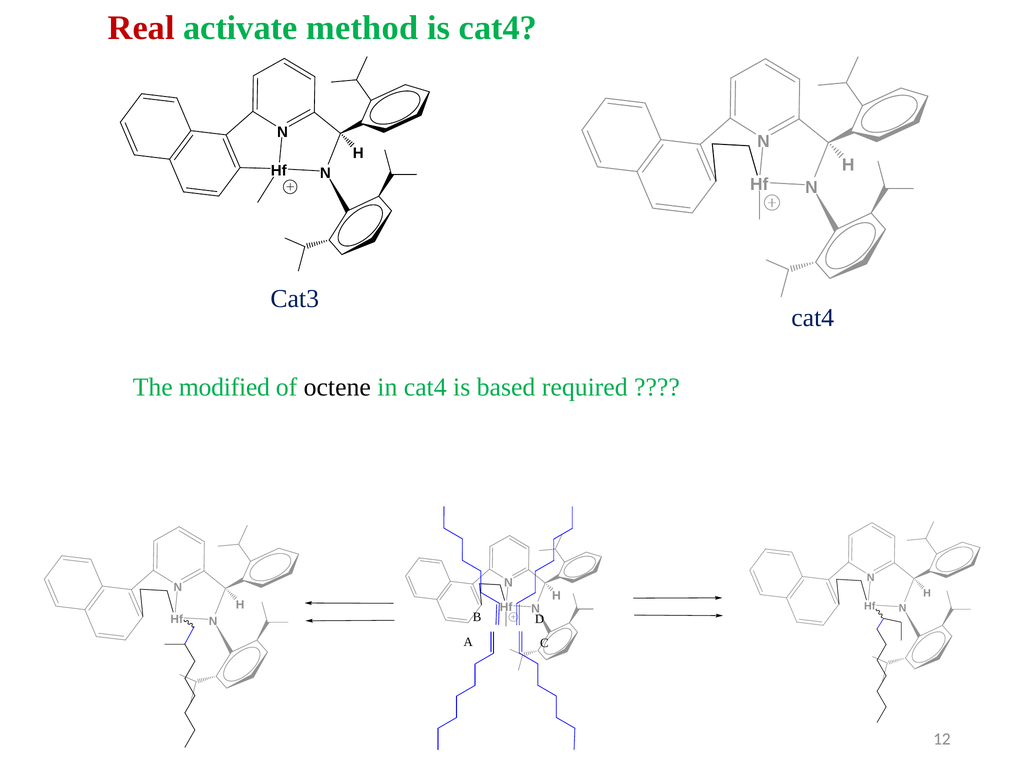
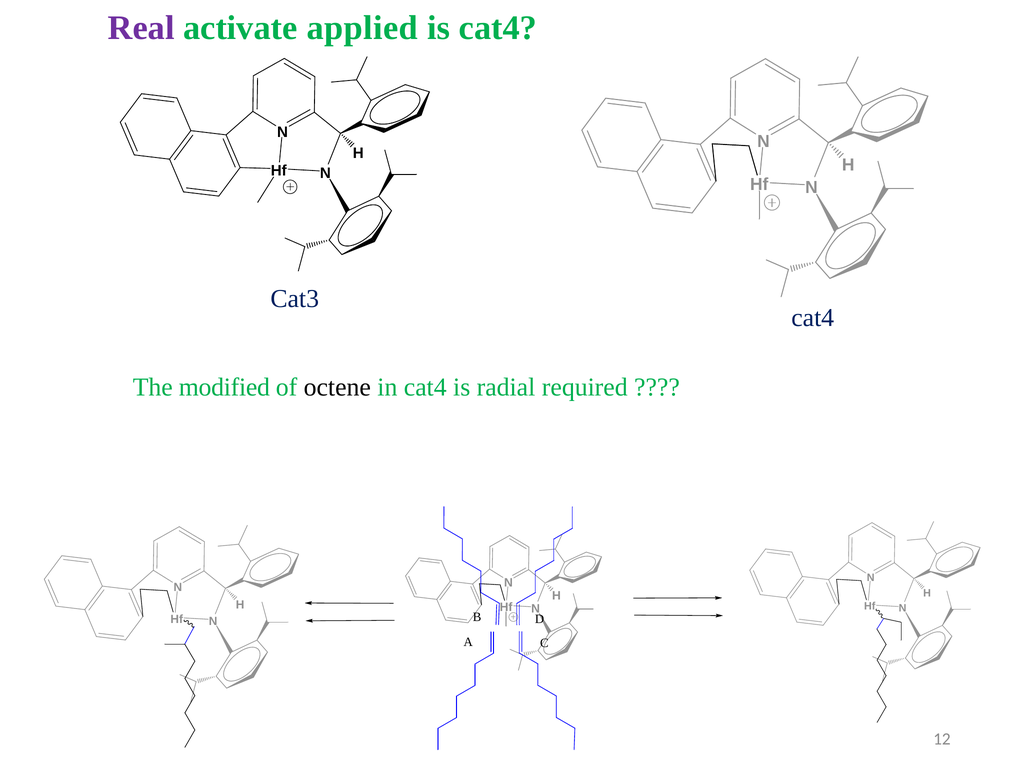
Real colour: red -> purple
method: method -> applied
based: based -> radial
